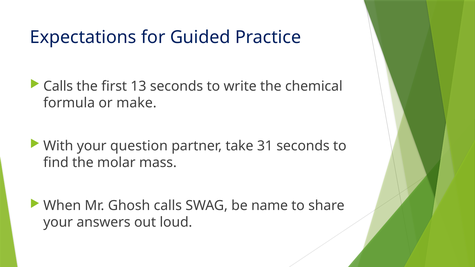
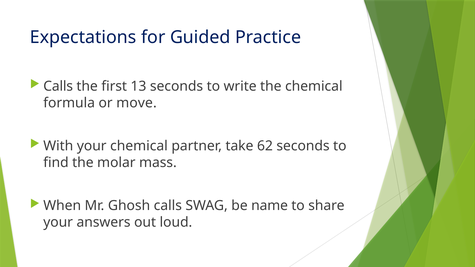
make: make -> move
your question: question -> chemical
31: 31 -> 62
